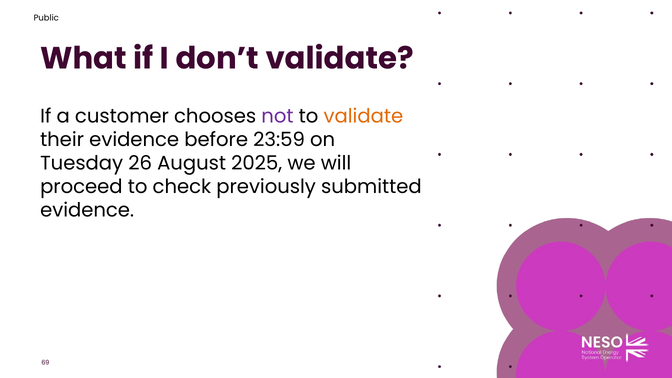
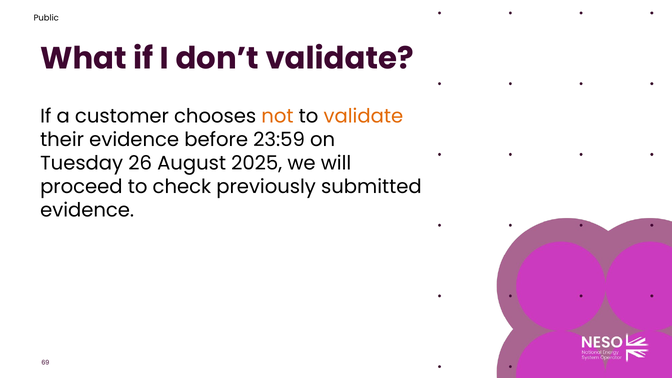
not colour: purple -> orange
